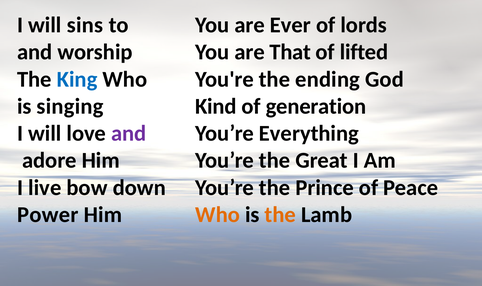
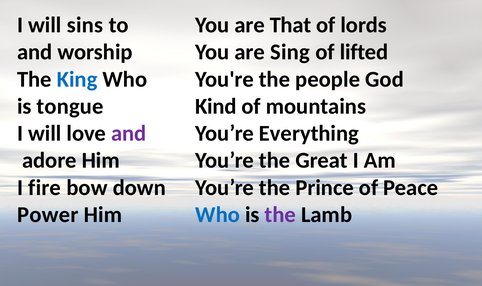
Ever: Ever -> That
That: That -> Sing
ending: ending -> people
singing: singing -> tongue
generation: generation -> mountains
live: live -> fire
Who at (218, 214) colour: orange -> blue
the at (280, 214) colour: orange -> purple
